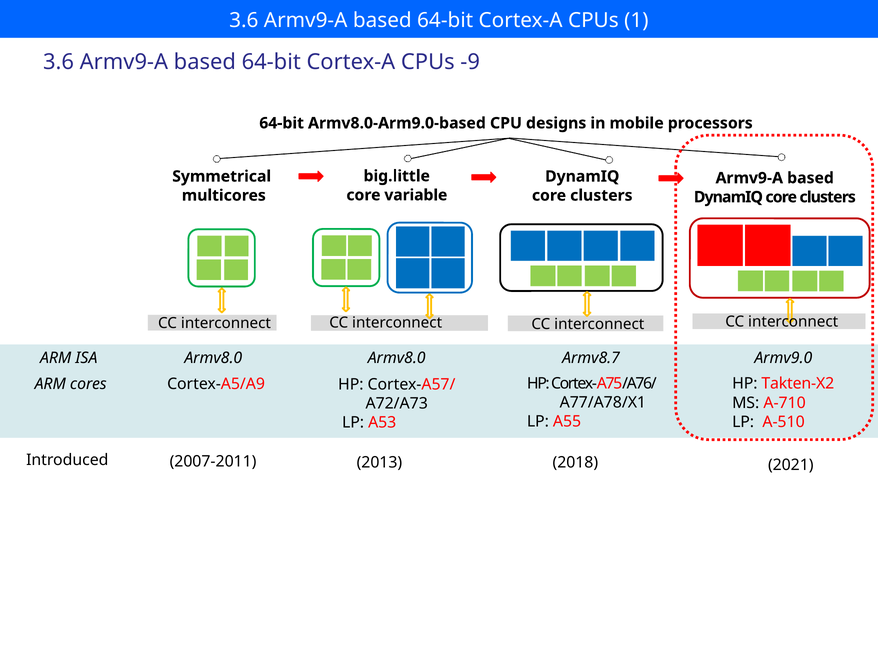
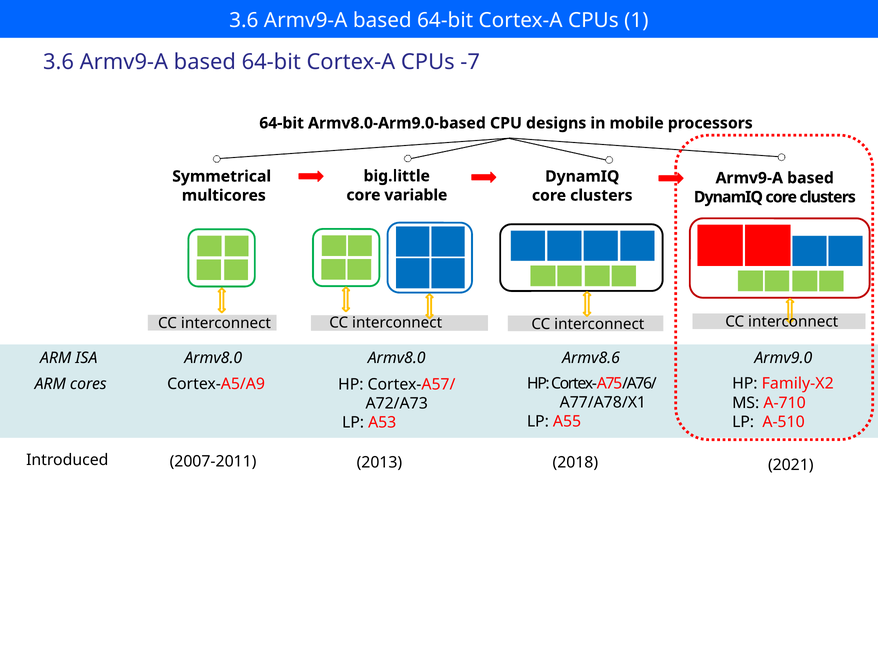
-9: -9 -> -7
Armv8.7: Armv8.7 -> Armv8.6
Takten-X2: Takten-X2 -> Family-X2
